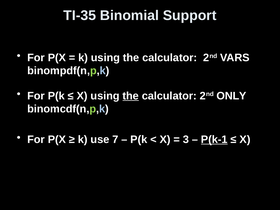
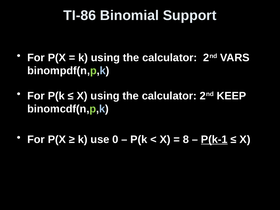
TI-35: TI-35 -> TI-86
the at (131, 96) underline: present -> none
ONLY: ONLY -> KEEP
7: 7 -> 0
3: 3 -> 8
